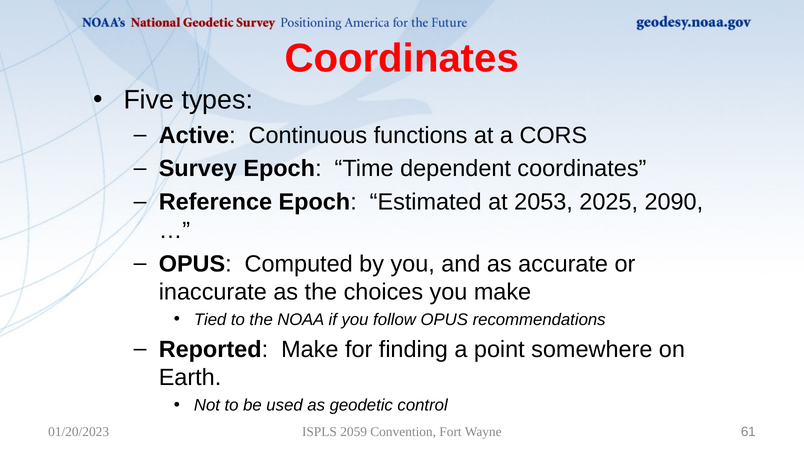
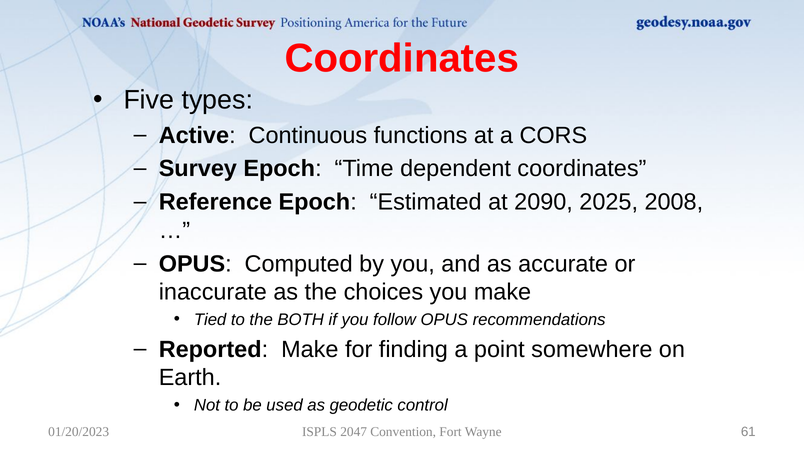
2053: 2053 -> 2090
2090: 2090 -> 2008
NOAA: NOAA -> BOTH
2059: 2059 -> 2047
